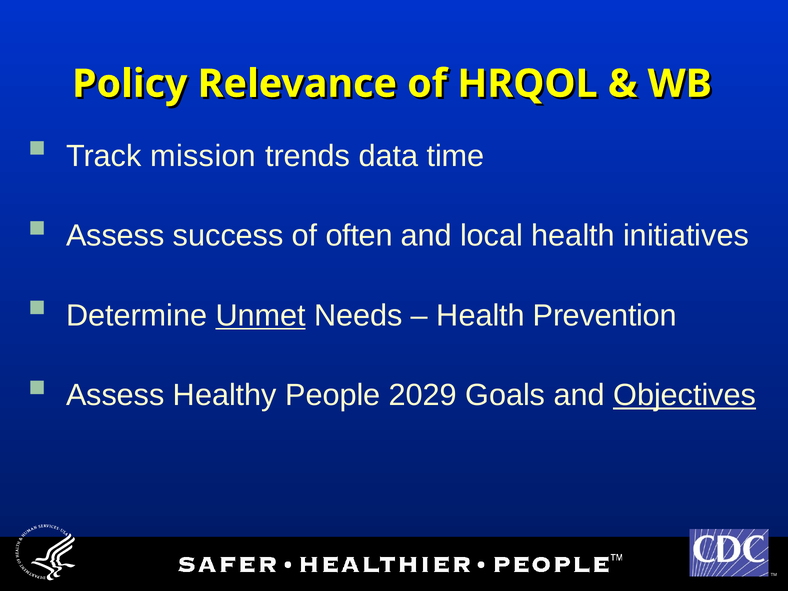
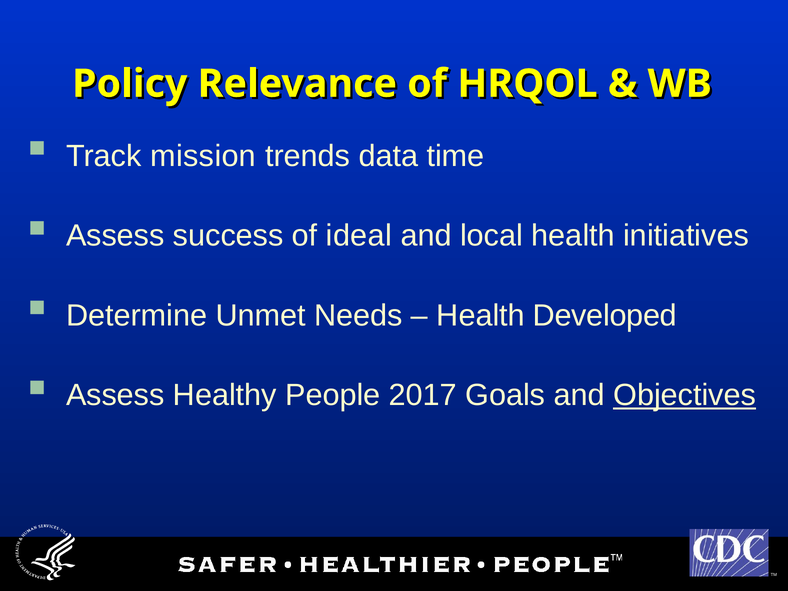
often: often -> ideal
Unmet underline: present -> none
Prevention: Prevention -> Developed
2029: 2029 -> 2017
